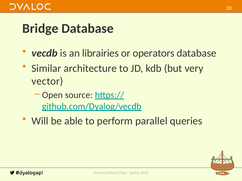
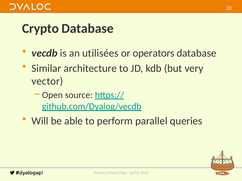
Bridge: Bridge -> Crypto
librairies: librairies -> utilisées
